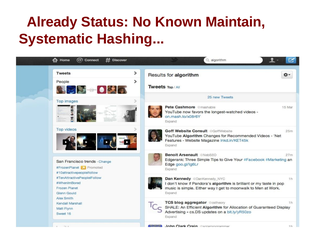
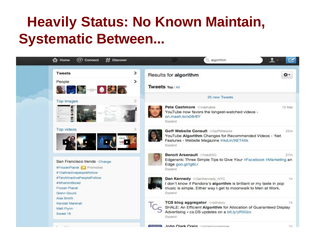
Already: Already -> Heavily
Hashing: Hashing -> Between
